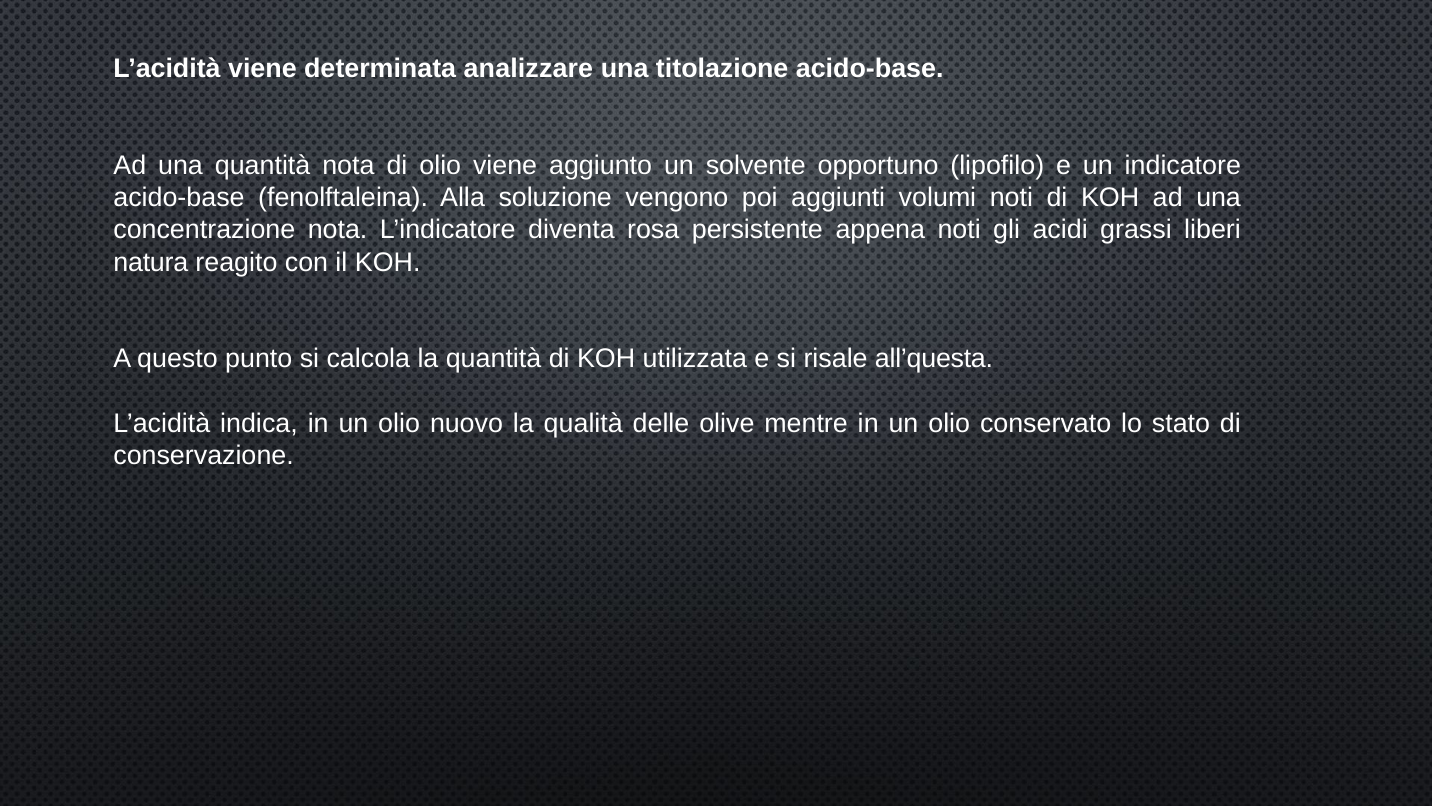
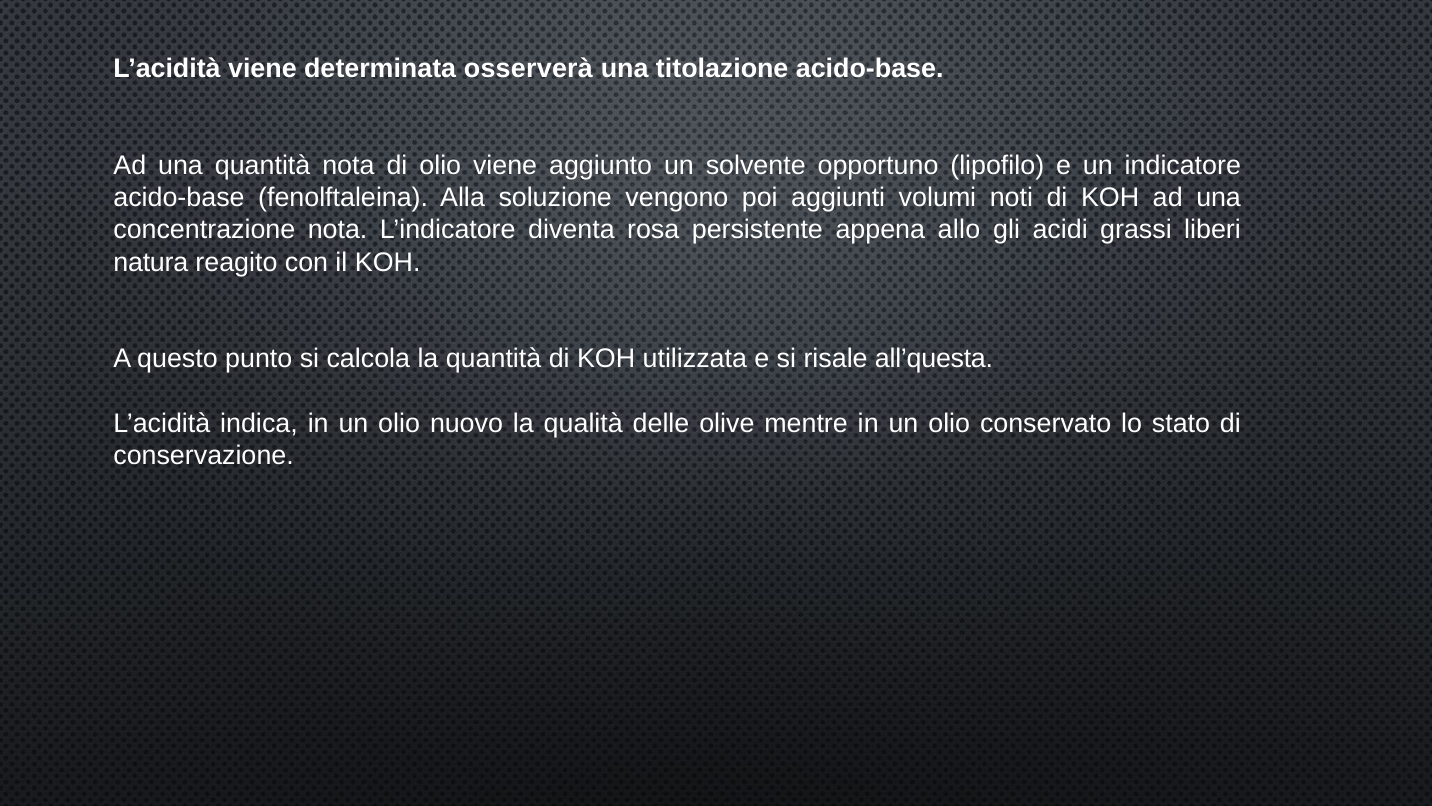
analizzare: analizzare -> osserverà
appena noti: noti -> allo
